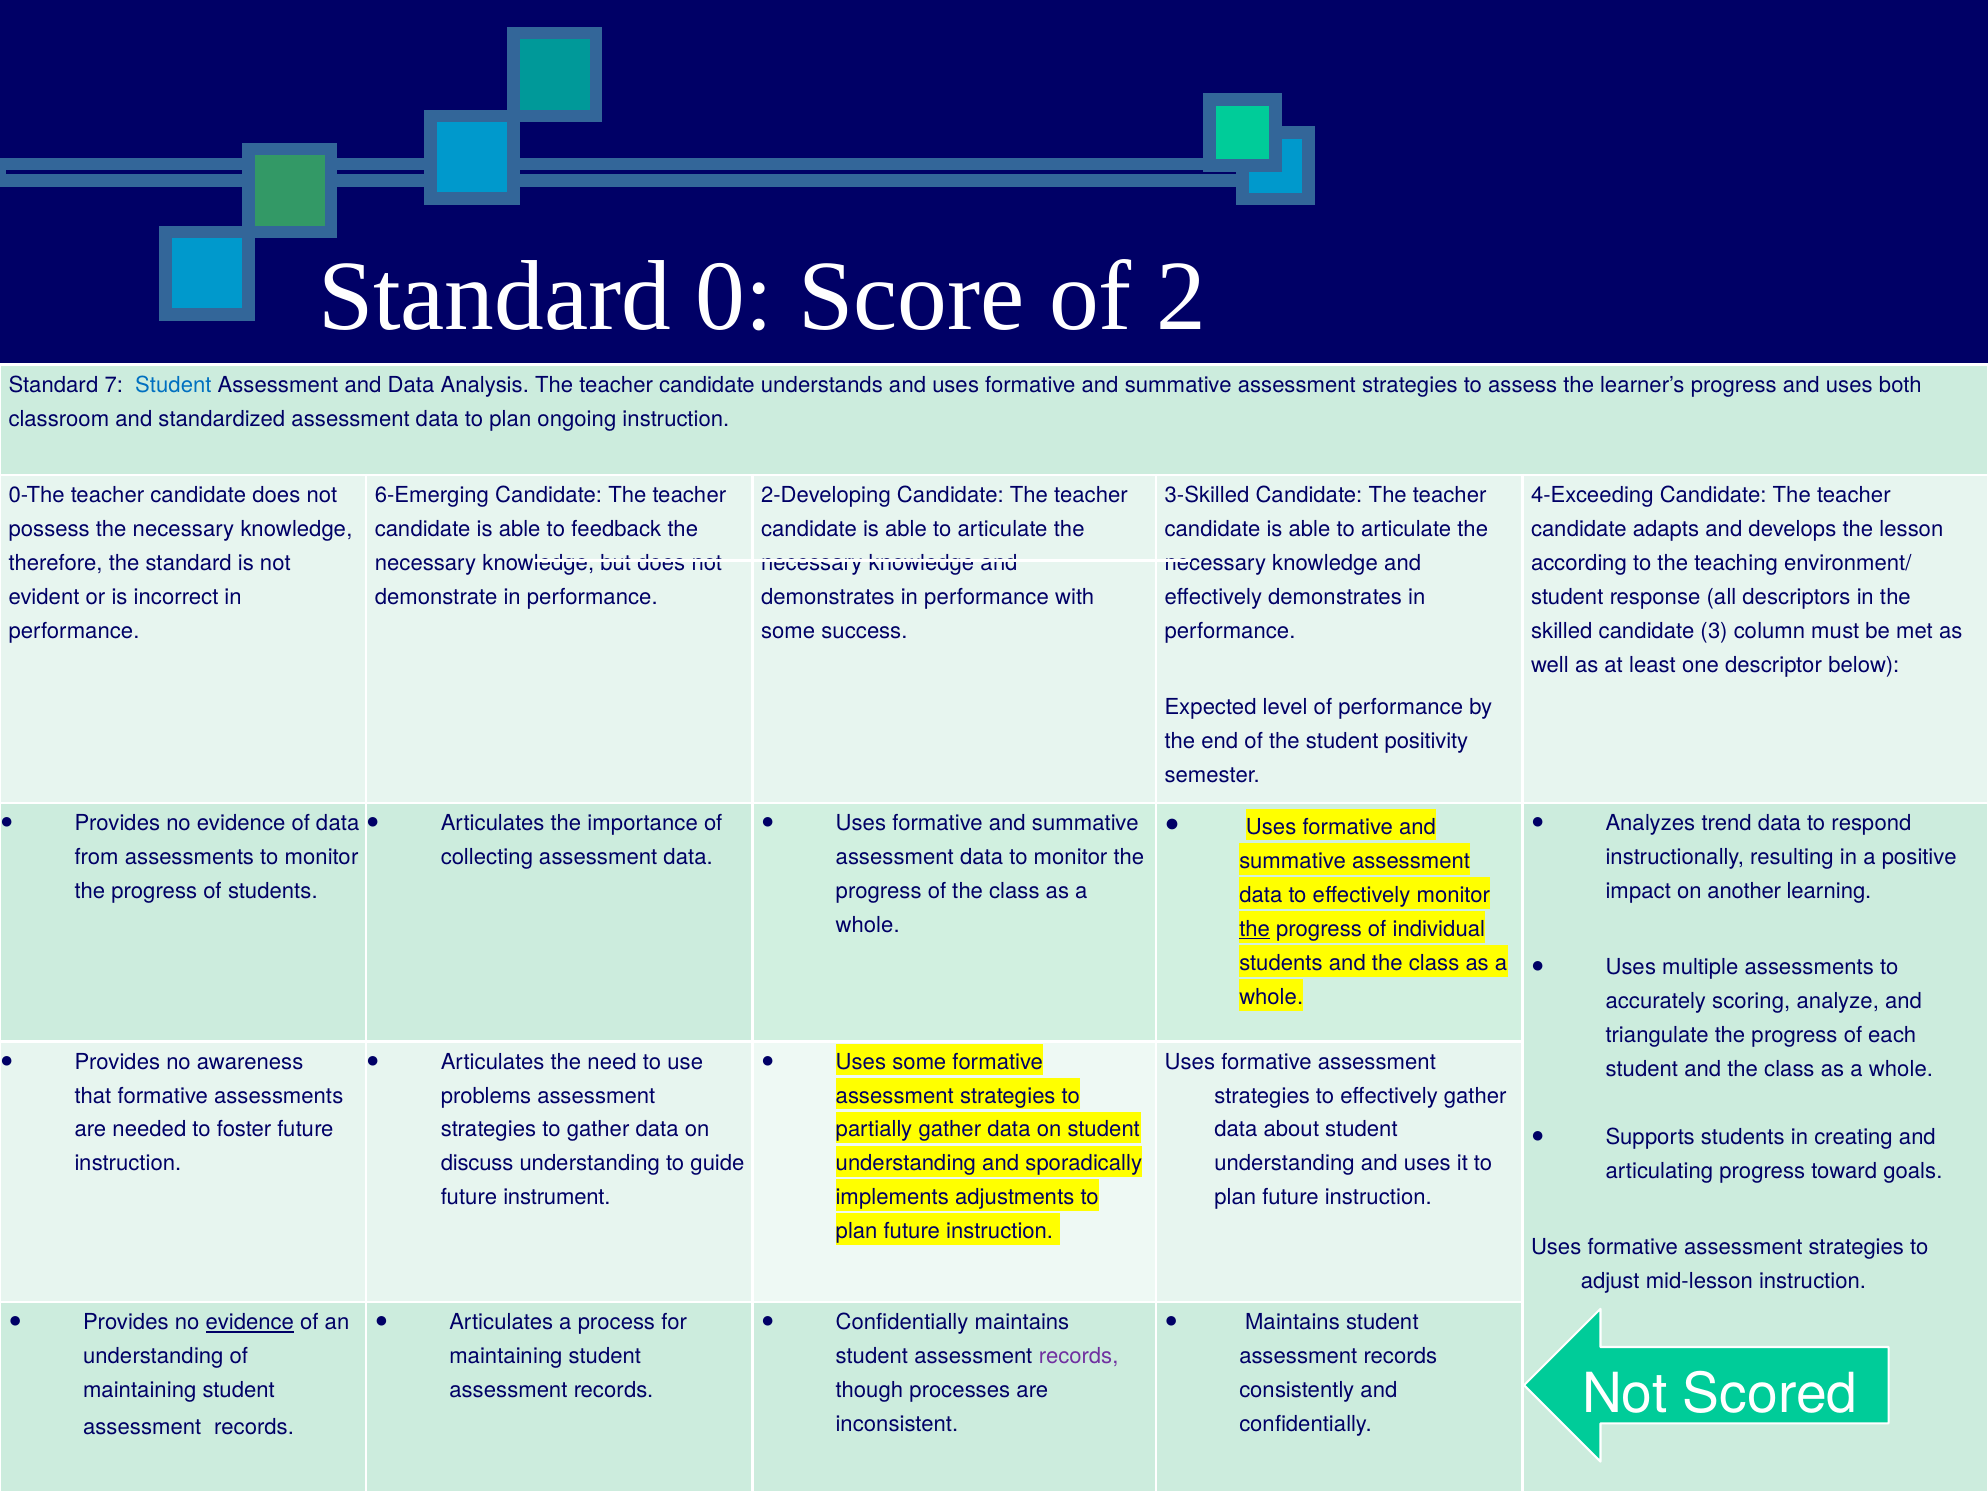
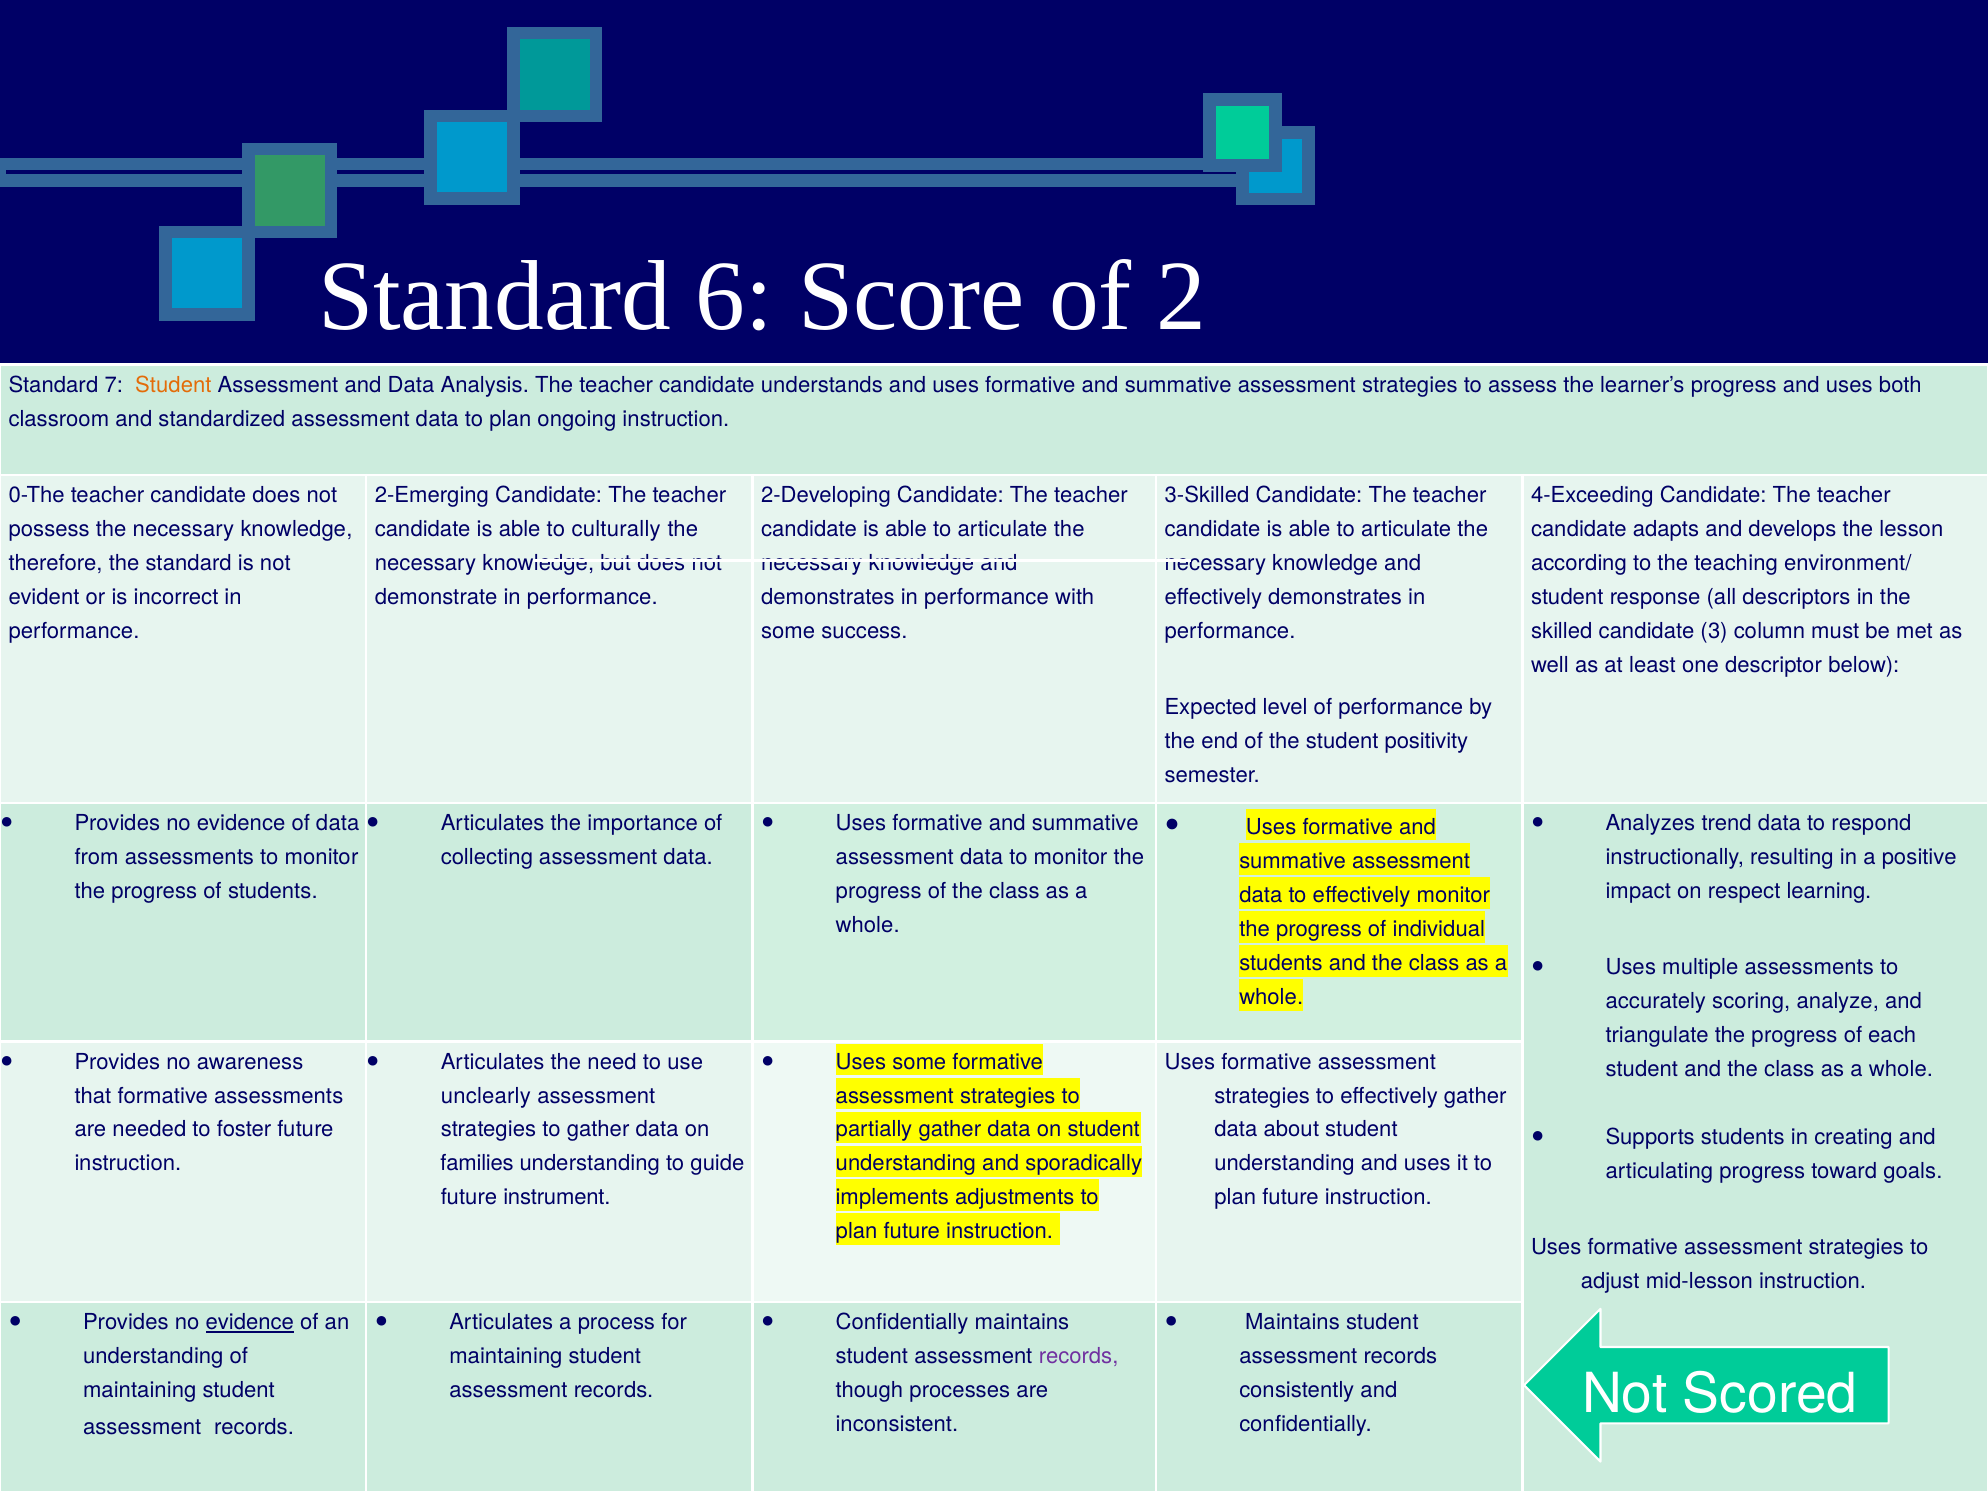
0: 0 -> 6
Student at (173, 385) colour: blue -> orange
6-Emerging: 6-Emerging -> 2-Emerging
feedback: feedback -> culturally
another: another -> respect
the at (1255, 929) underline: present -> none
problems: problems -> unclearly
discuss: discuss -> families
